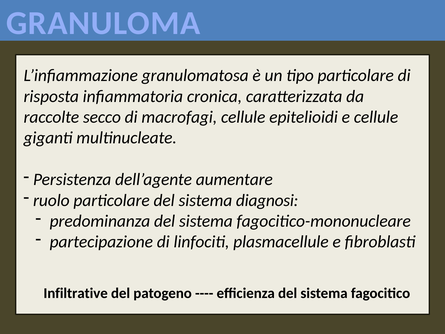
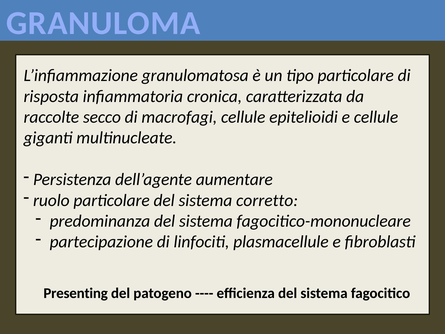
diagnosi: diagnosi -> corretto
Infiltrative: Infiltrative -> Presenting
